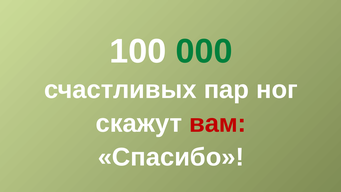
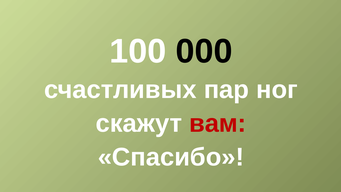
000 colour: green -> black
